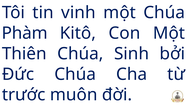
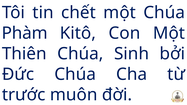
vinh: vinh -> chết
